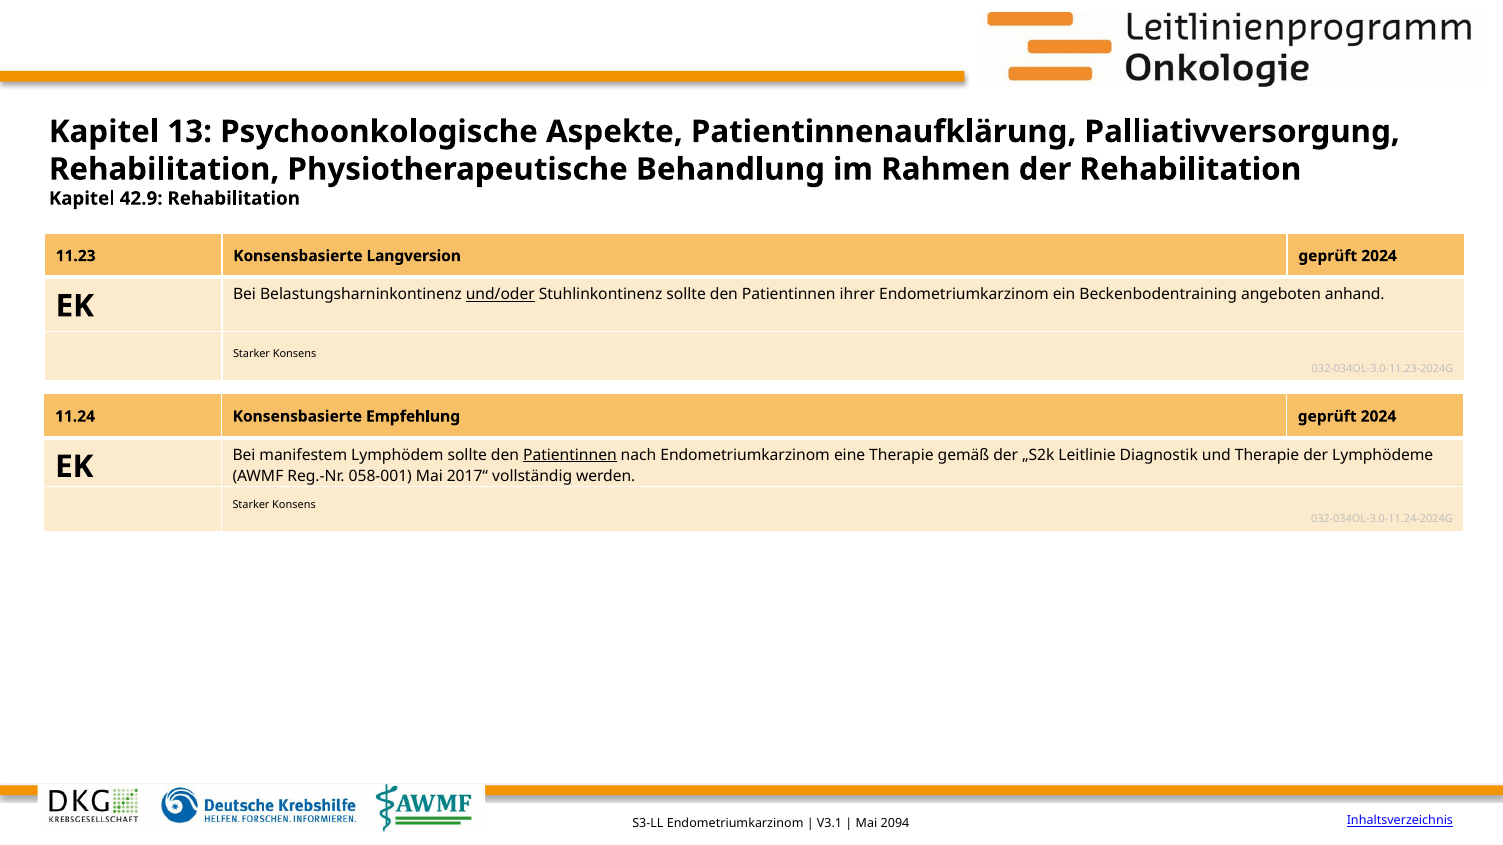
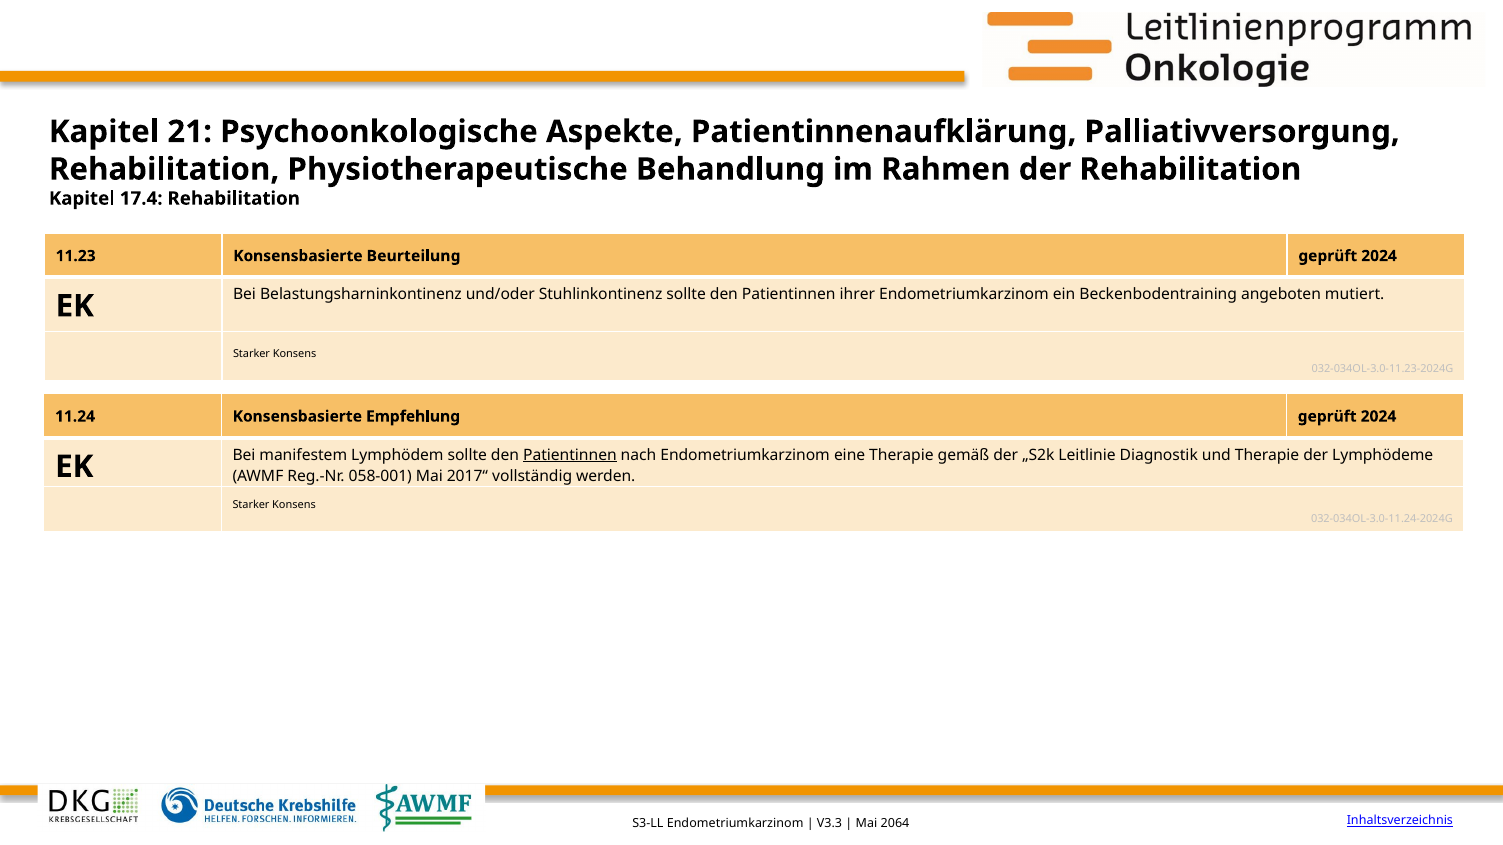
13: 13 -> 21
42.9: 42.9 -> 17.4
Langversion: Langversion -> Beurteilung
und/oder underline: present -> none
anhand: anhand -> mutiert
V3.1: V3.1 -> V3.3
2094: 2094 -> 2064
